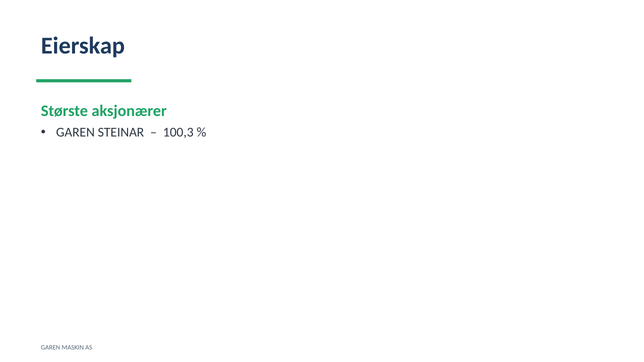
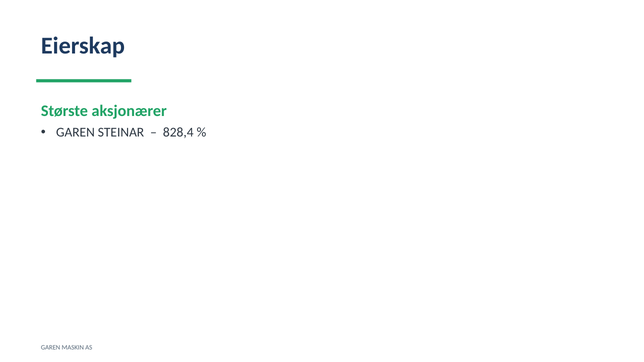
100,3: 100,3 -> 828,4
